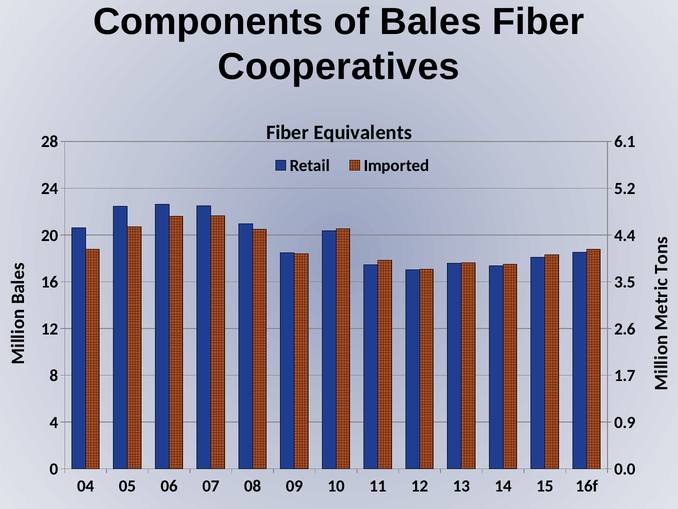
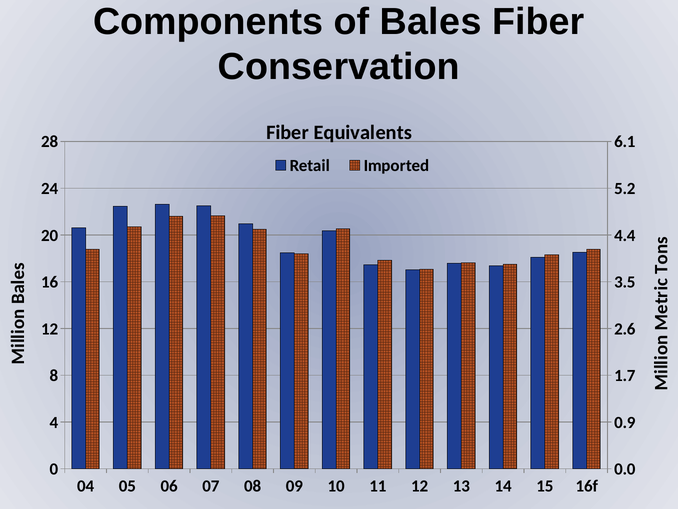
Cooperatives: Cooperatives -> Conservation
